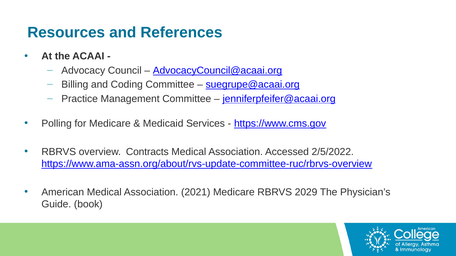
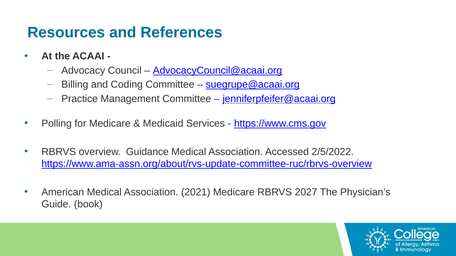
Contracts: Contracts -> Guidance
2029: 2029 -> 2027
